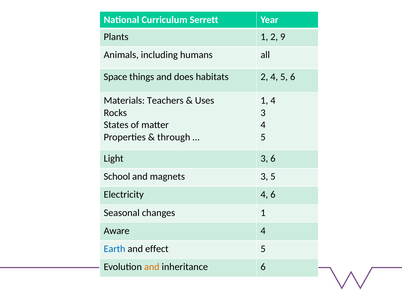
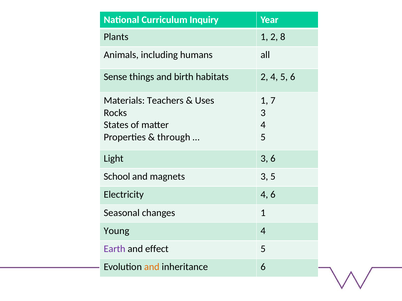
Serrett: Serrett -> Inquiry
9: 9 -> 8
Space: Space -> Sense
does: does -> birth
1 4: 4 -> 7
Aware: Aware -> Young
Earth colour: blue -> purple
